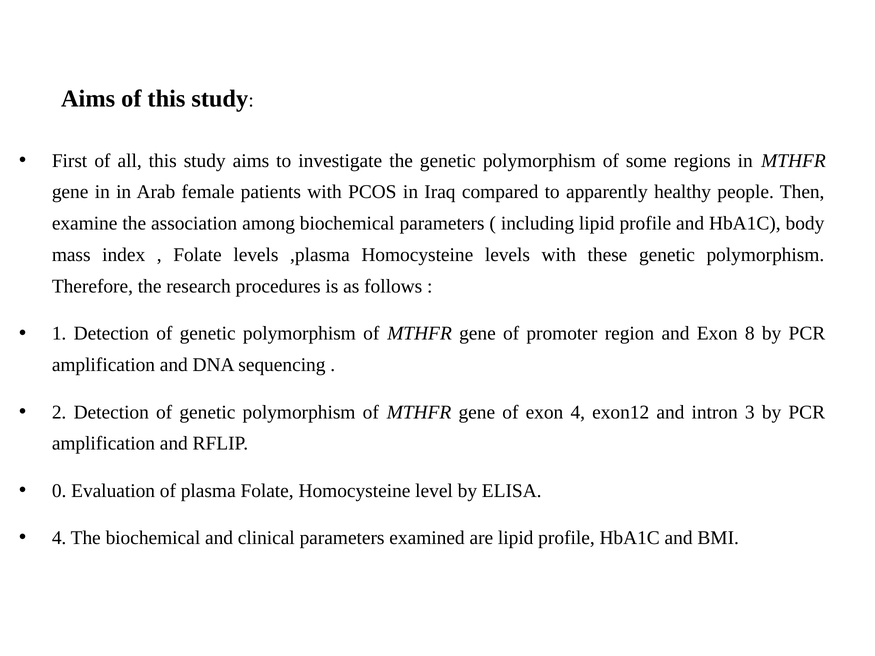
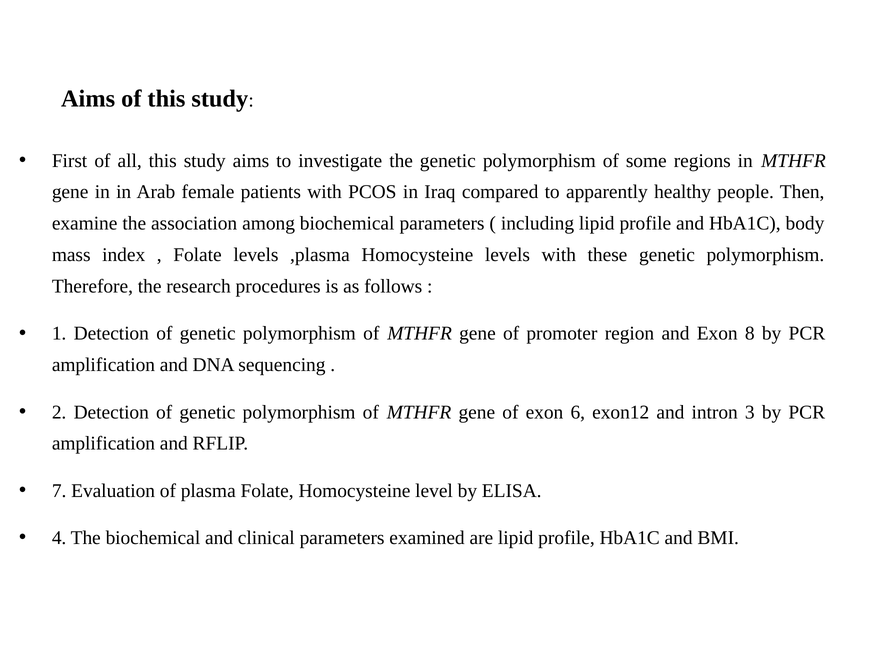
exon 4: 4 -> 6
0: 0 -> 7
